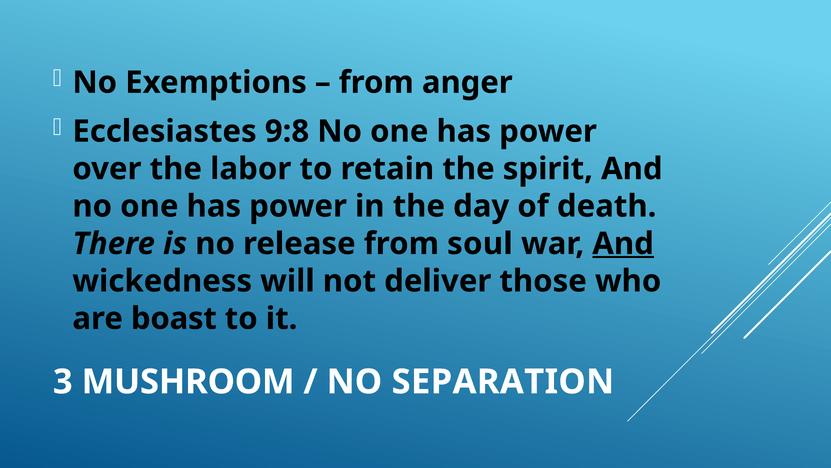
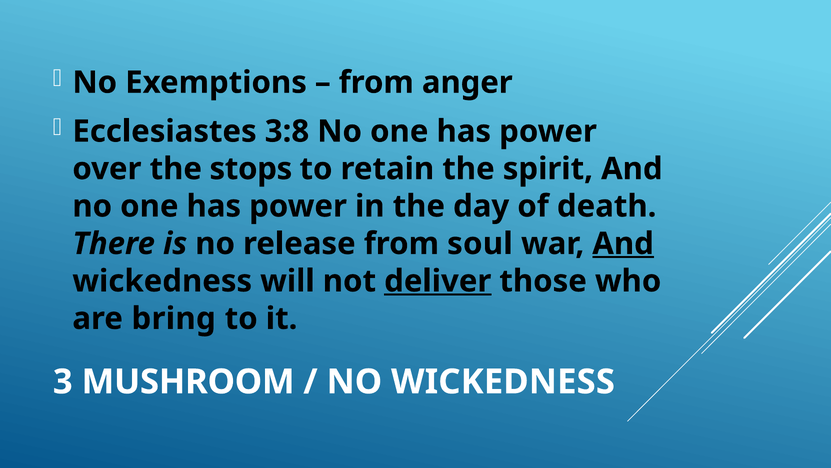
9:8: 9:8 -> 3:8
labor: labor -> stops
deliver underline: none -> present
boast: boast -> bring
NO SEPARATION: SEPARATION -> WICKEDNESS
